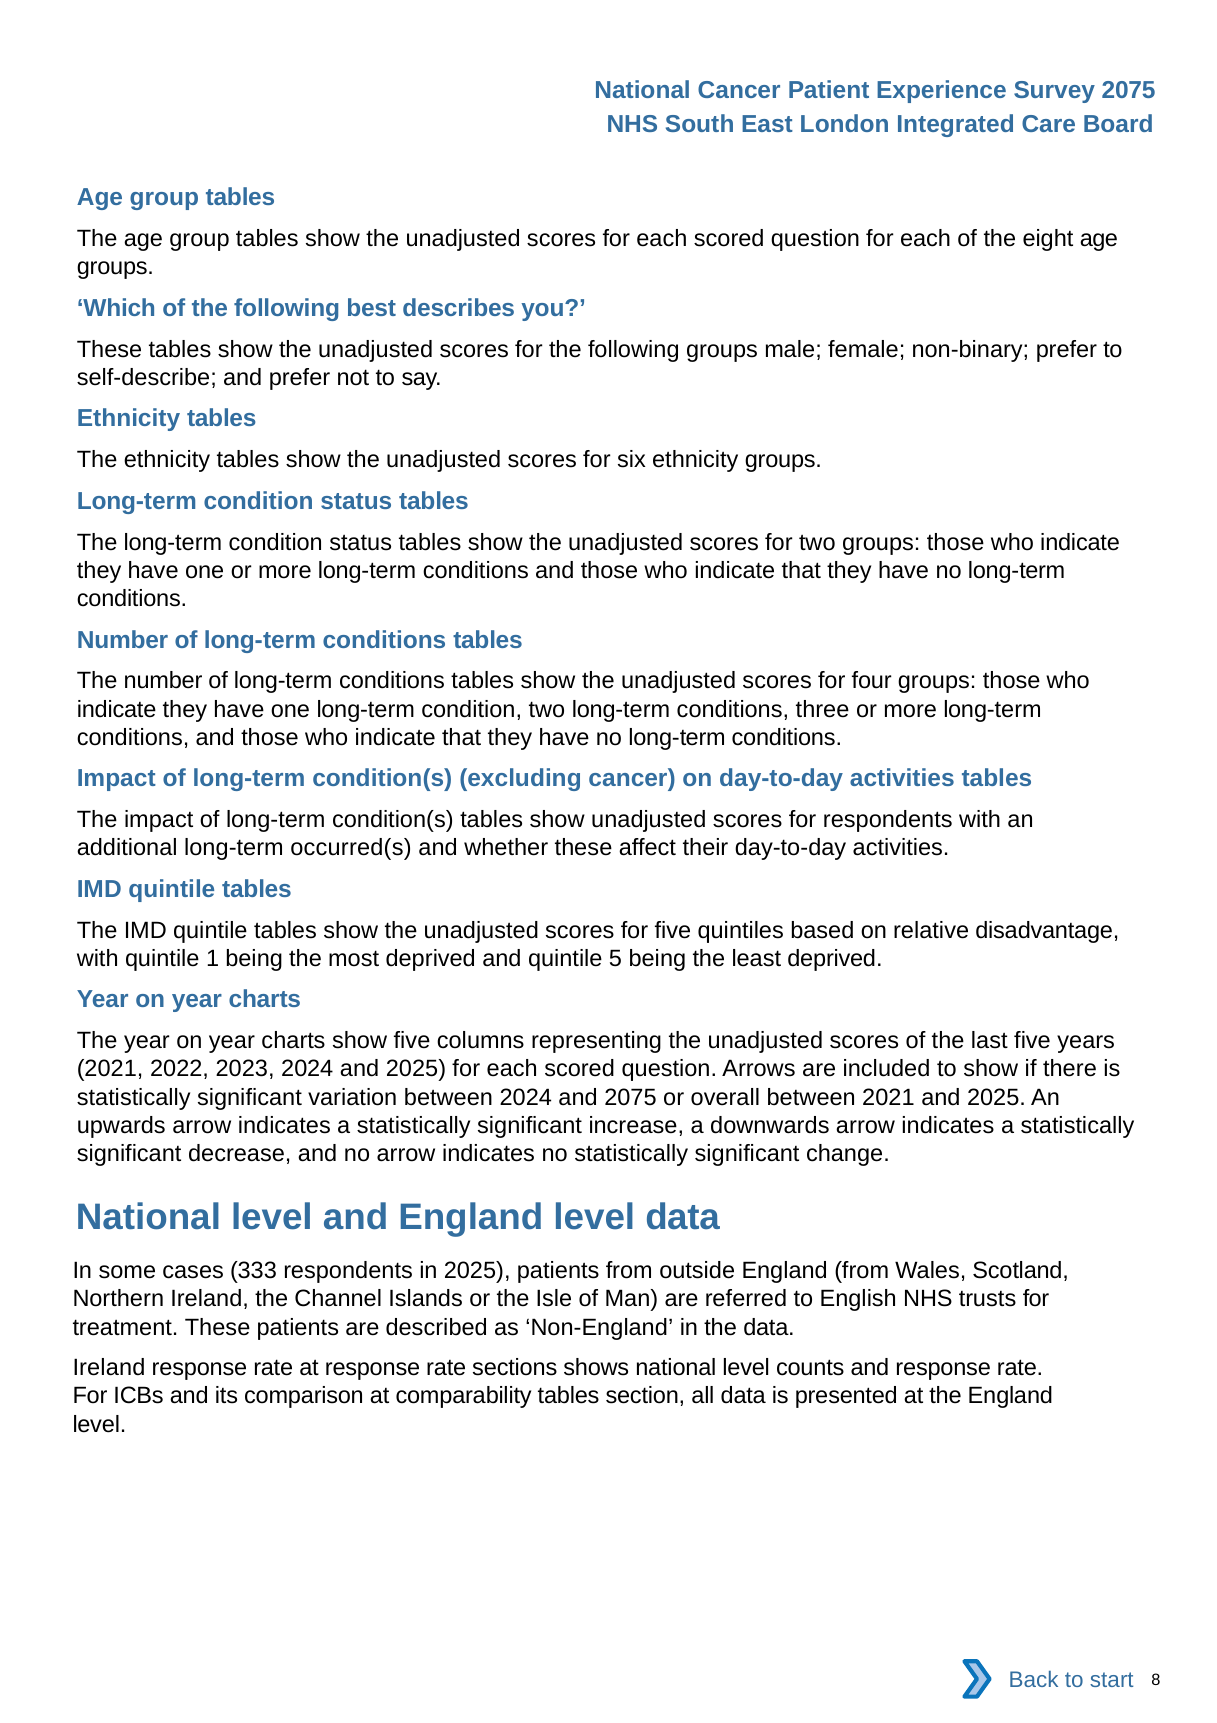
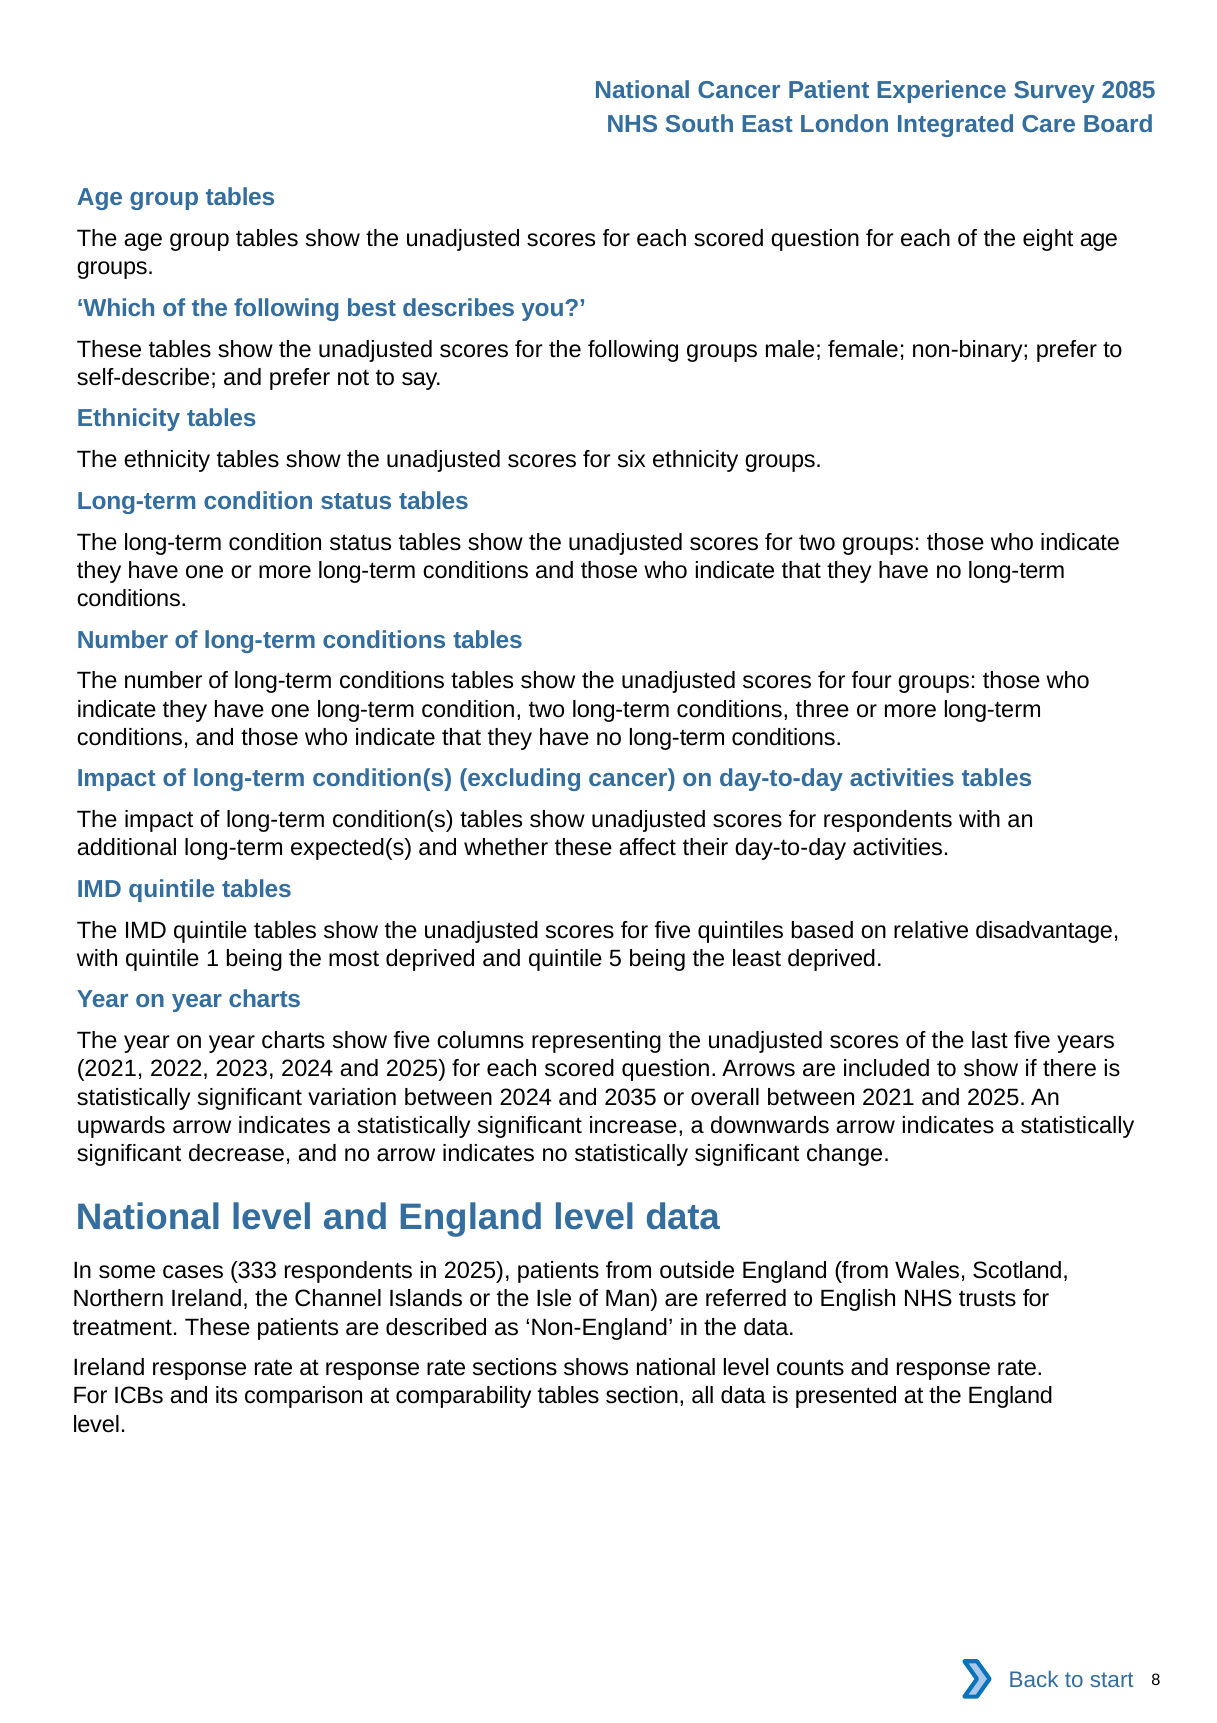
Survey 2075: 2075 -> 2085
occurred(s: occurred(s -> expected(s
and 2075: 2075 -> 2035
